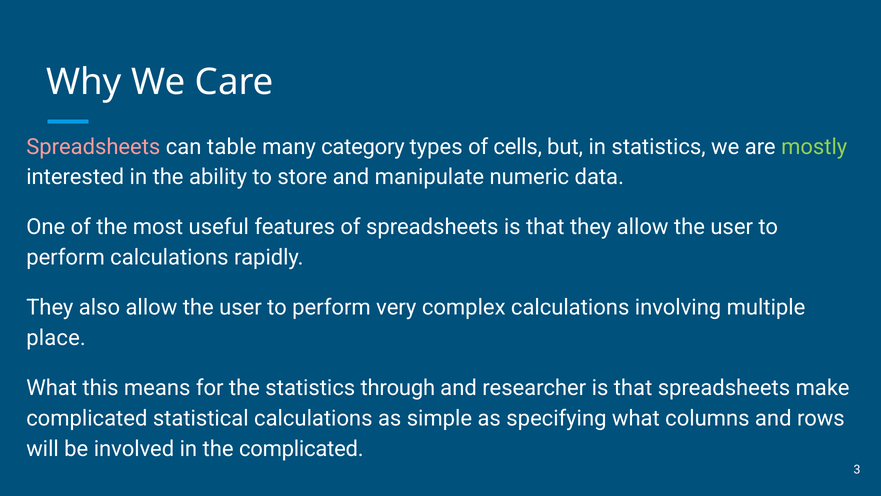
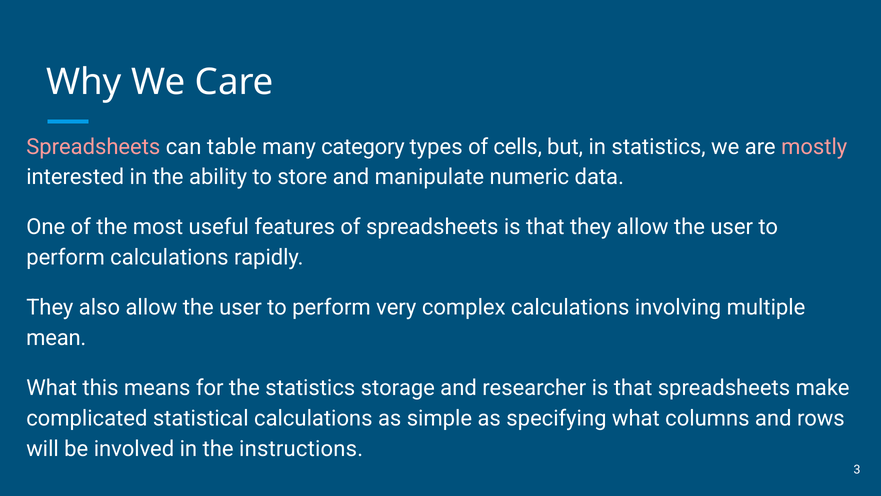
mostly colour: light green -> pink
place: place -> mean
through: through -> storage
the complicated: complicated -> instructions
